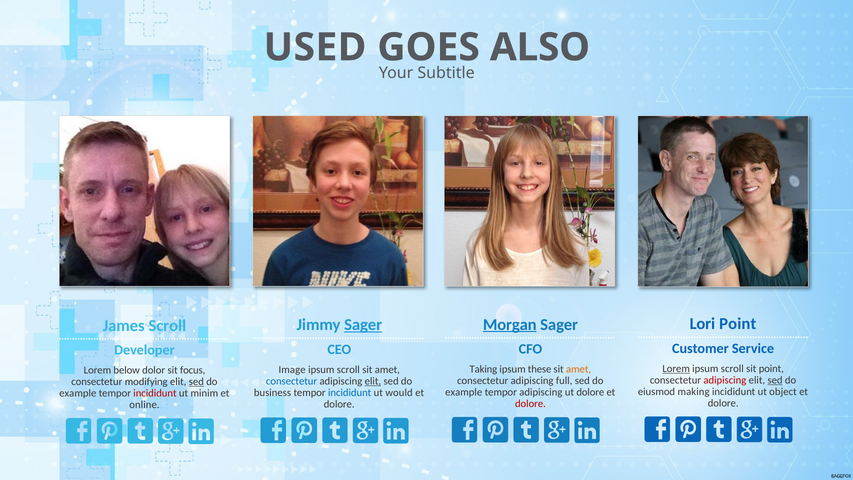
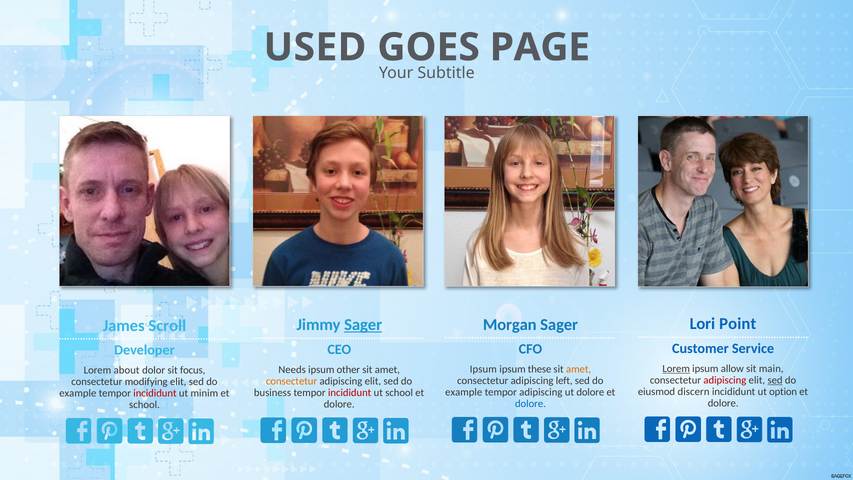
ALSO: ALSO -> PAGE
Morgan underline: present -> none
scroll at (732, 368): scroll -> allow
sit point: point -> main
Taking at (483, 369): Taking -> Ipsum
Image: Image -> Needs
scroll at (348, 369): scroll -> other
below: below -> about
full: full -> left
consectetur at (292, 381) colour: blue -> orange
elit at (373, 381) underline: present -> none
sed at (196, 382) underline: present -> none
making: making -> discern
object: object -> option
incididunt at (350, 392) colour: blue -> red
ut would: would -> school
dolore at (530, 403) colour: red -> blue
online at (144, 405): online -> school
